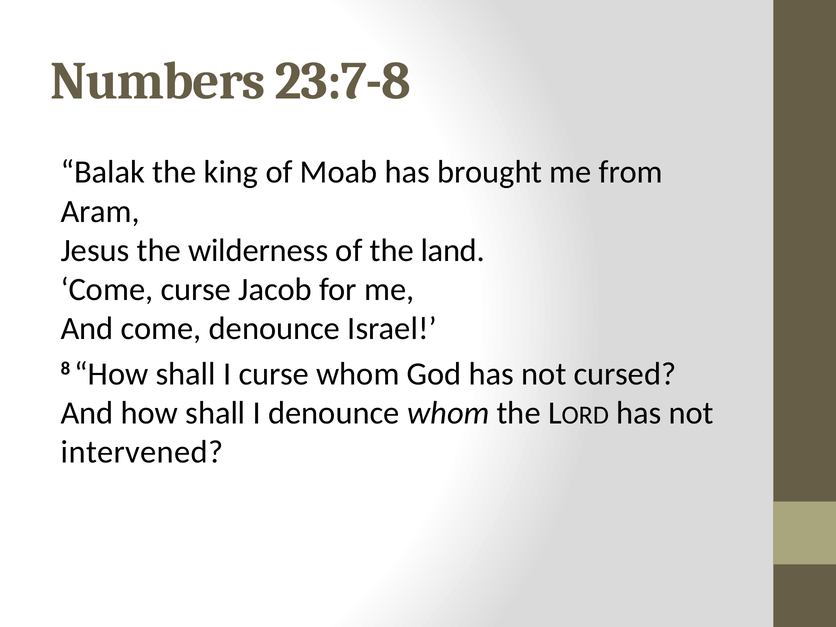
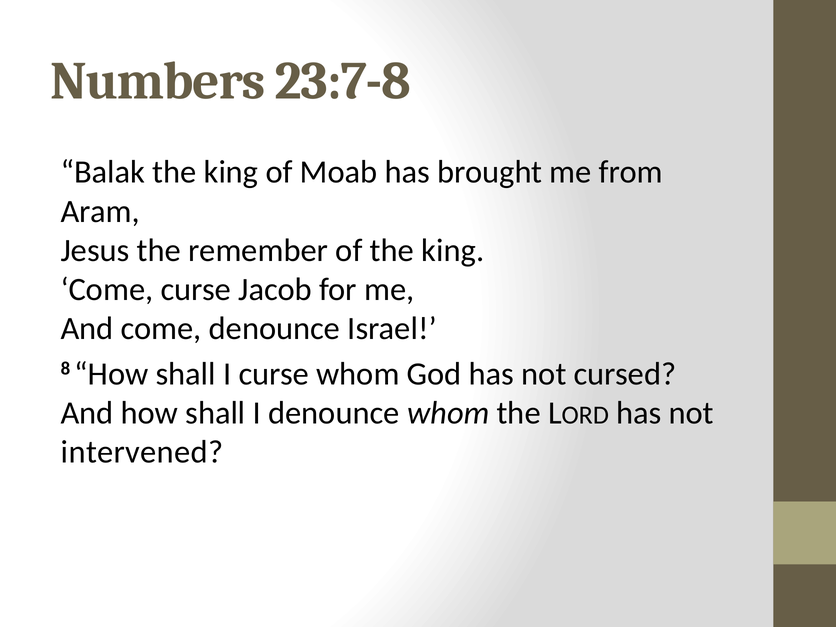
wilderness: wilderness -> remember
of the land: land -> king
